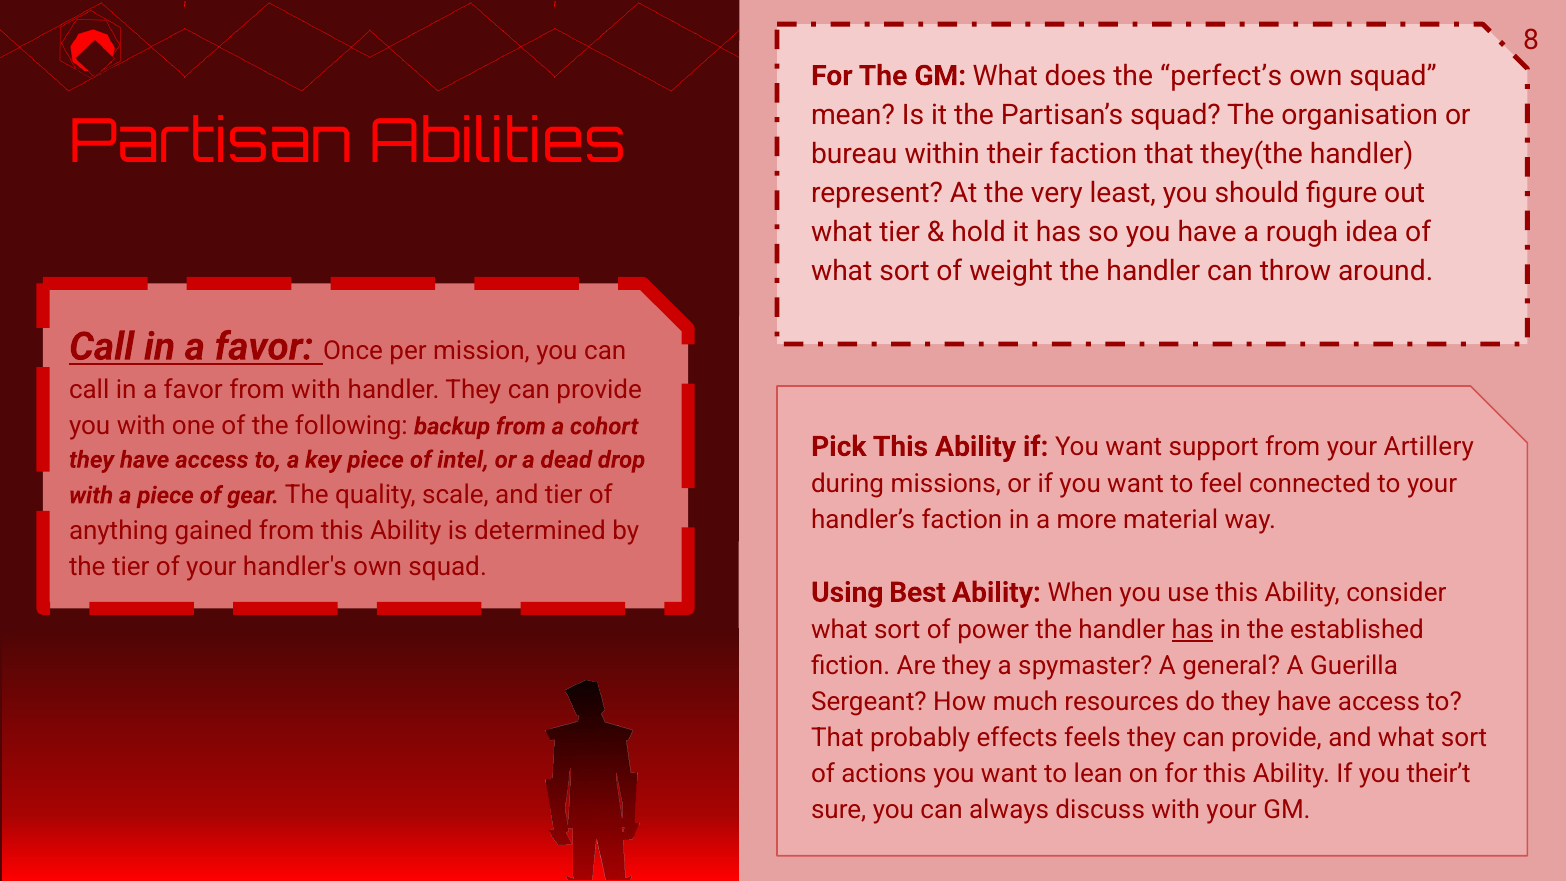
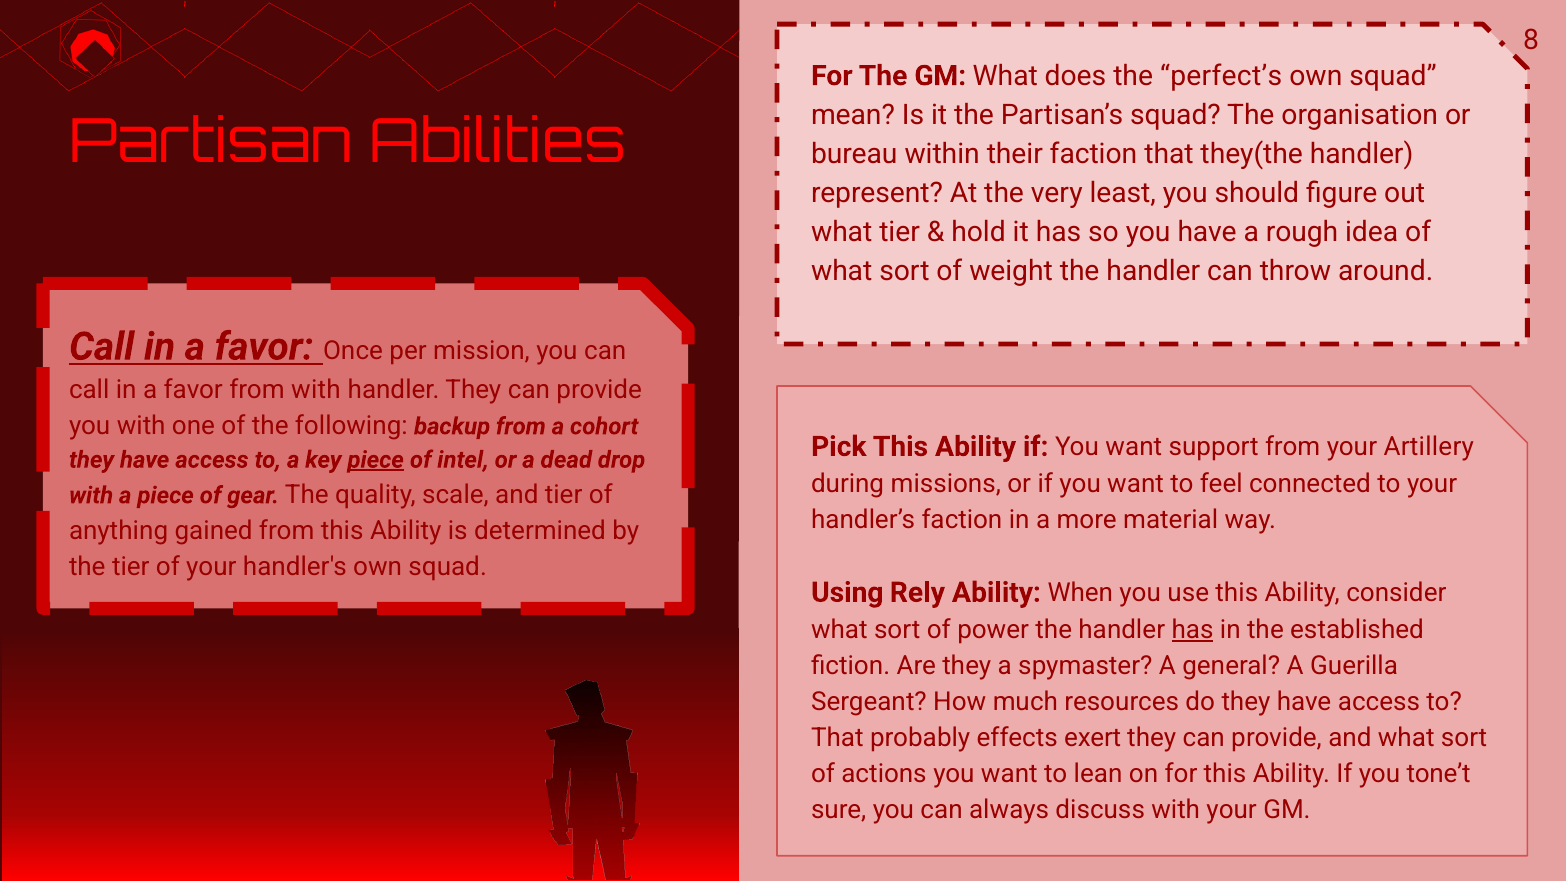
piece at (376, 460) underline: none -> present
Best: Best -> Rely
feels: feels -> exert
their’t: their’t -> tone’t
